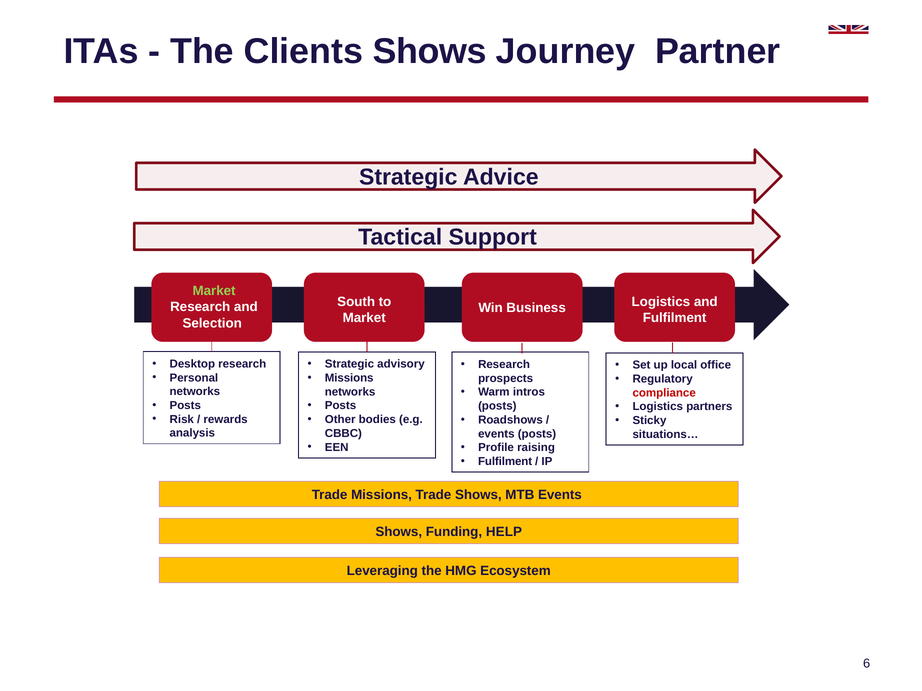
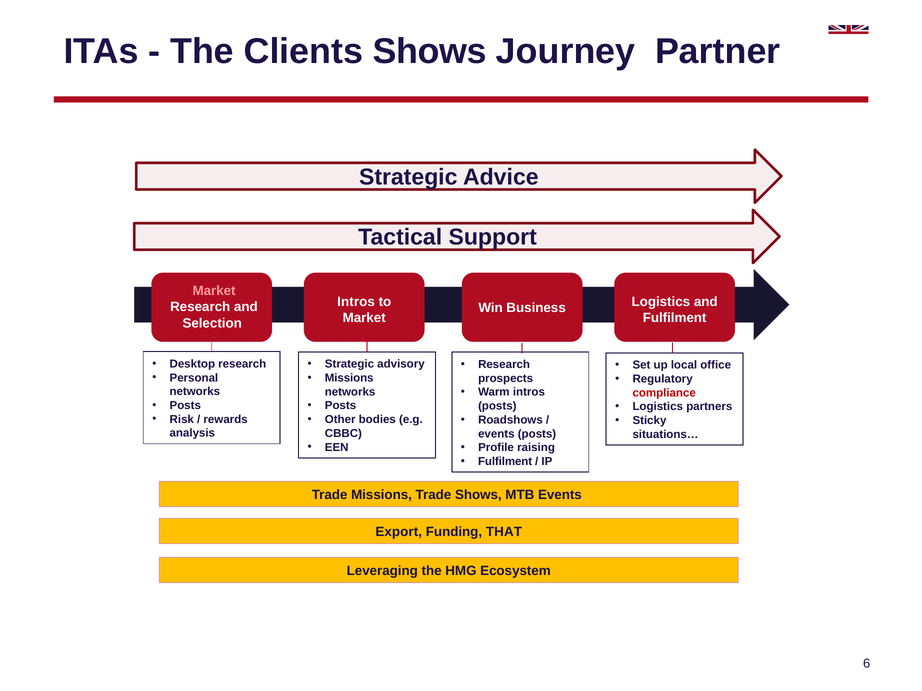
Market at (214, 291) colour: light green -> pink
South at (356, 302): South -> Intros
Shows at (399, 532): Shows -> Export
HELP: HELP -> THAT
